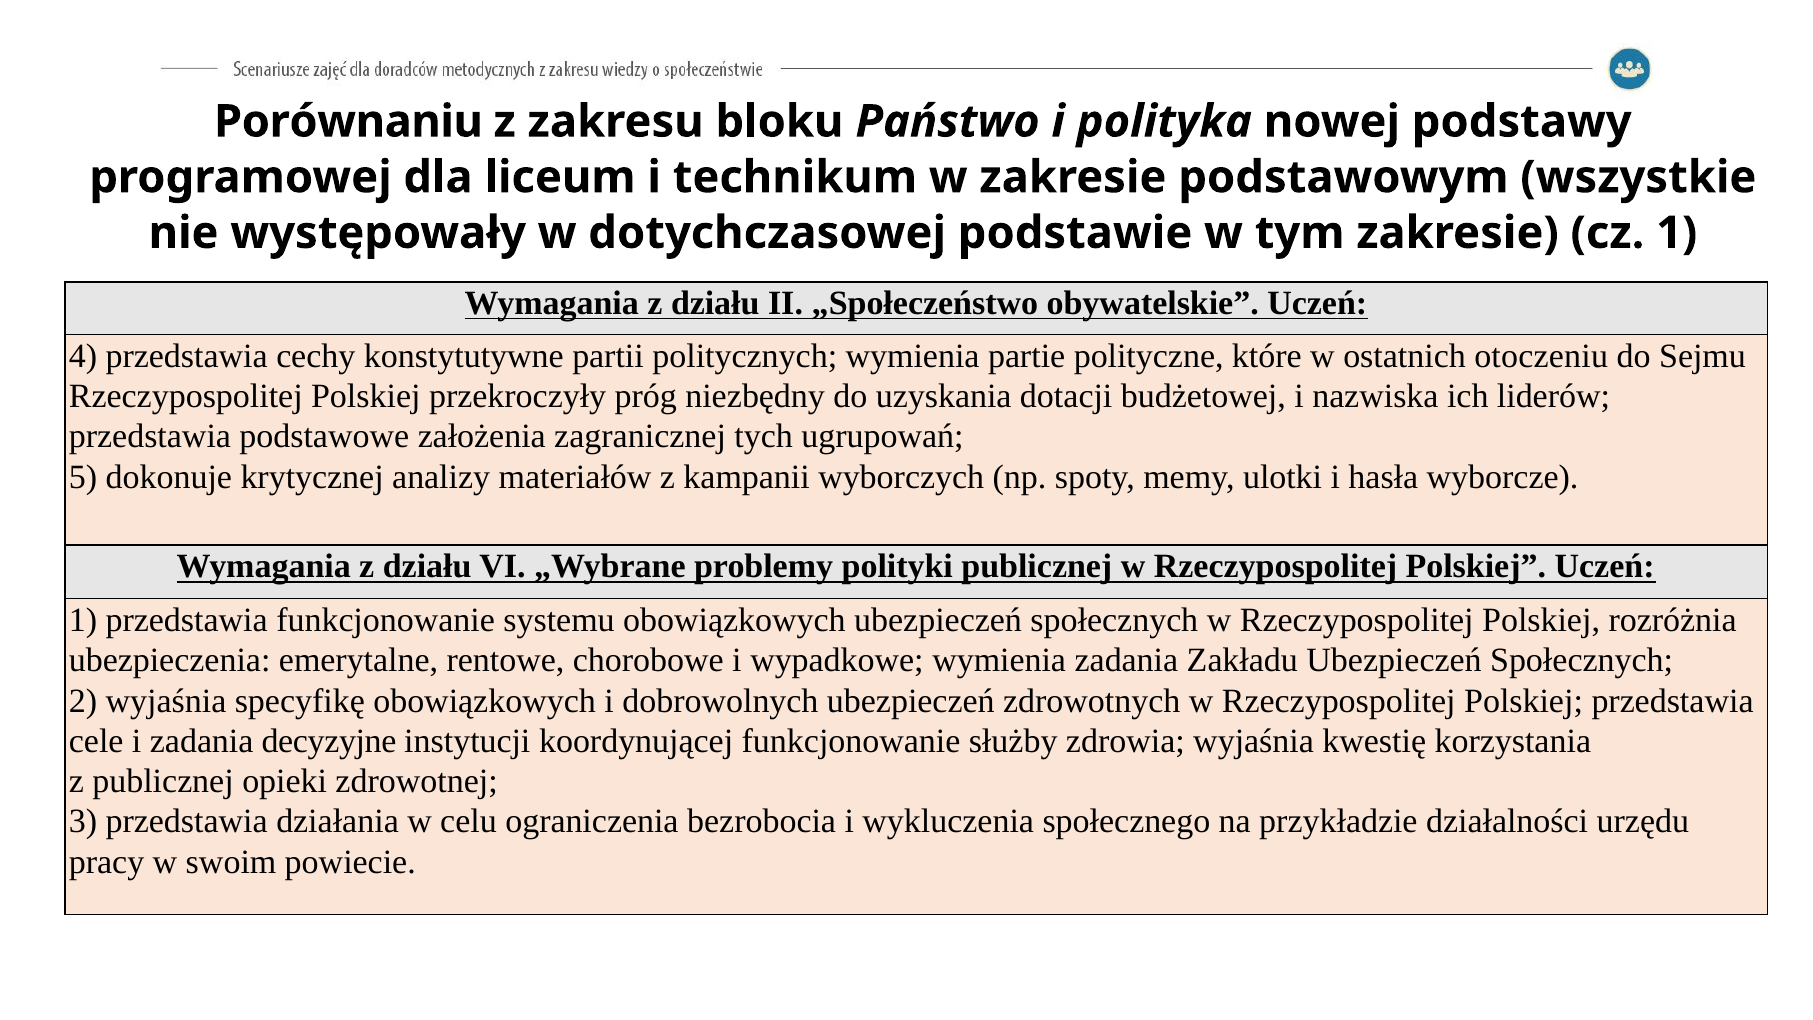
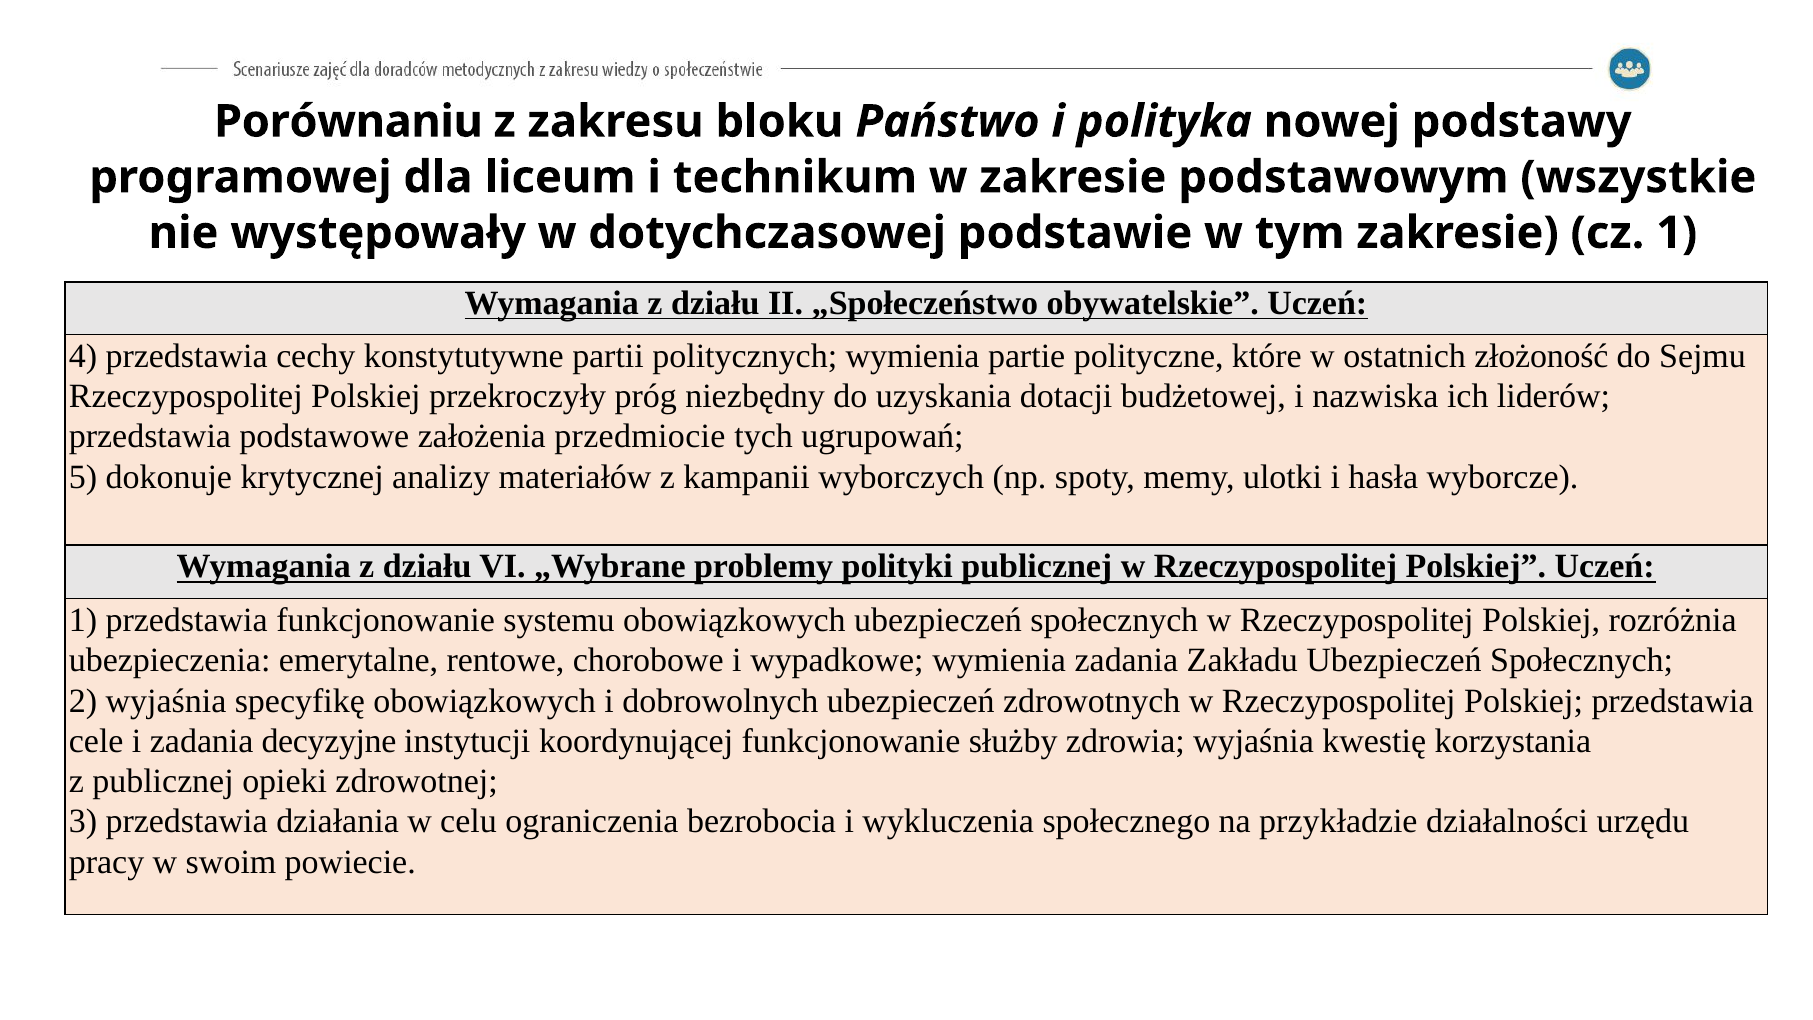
otoczeniu: otoczeniu -> złożoność
zagranicznej: zagranicznej -> przedmiocie
